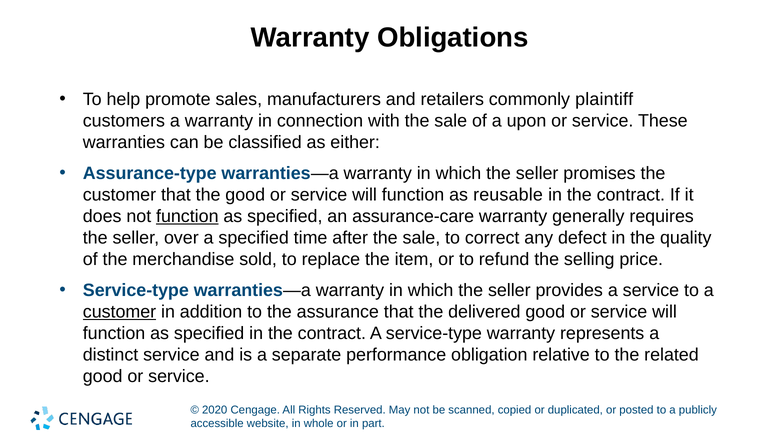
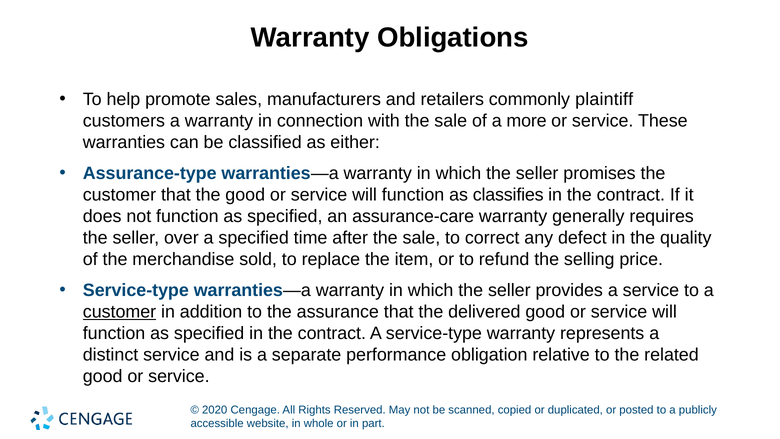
upon: upon -> more
reusable: reusable -> classifies
function at (187, 216) underline: present -> none
